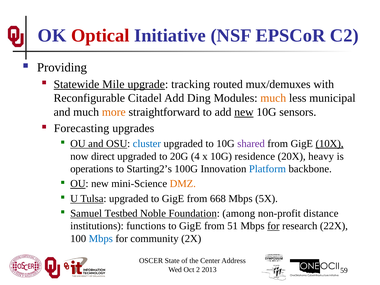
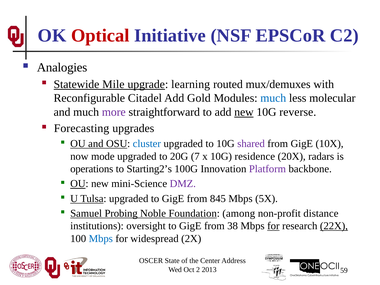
Providing: Providing -> Analogies
tracking: tracking -> learning
Ding: Ding -> Gold
much at (273, 98) colour: orange -> blue
municipal: municipal -> molecular
more colour: orange -> purple
sensors: sensors -> reverse
10X underline: present -> none
direct: direct -> mode
4: 4 -> 7
heavy: heavy -> radars
Platform colour: blue -> purple
DMZ colour: orange -> purple
668: 668 -> 845
Testbed: Testbed -> Probing
functions: functions -> oversight
51: 51 -> 38
22X underline: none -> present
community: community -> widespread
